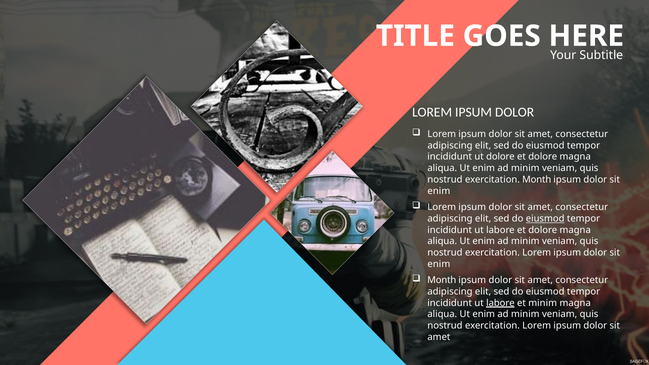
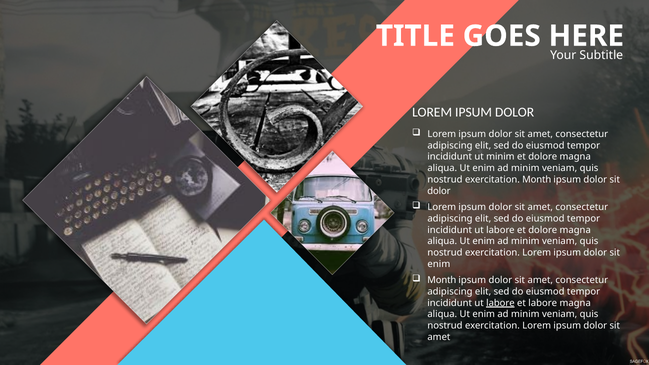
ut dolore: dolore -> minim
enim at (439, 191): enim -> dolor
eiusmod at (545, 219) underline: present -> none
et minim: minim -> labore
